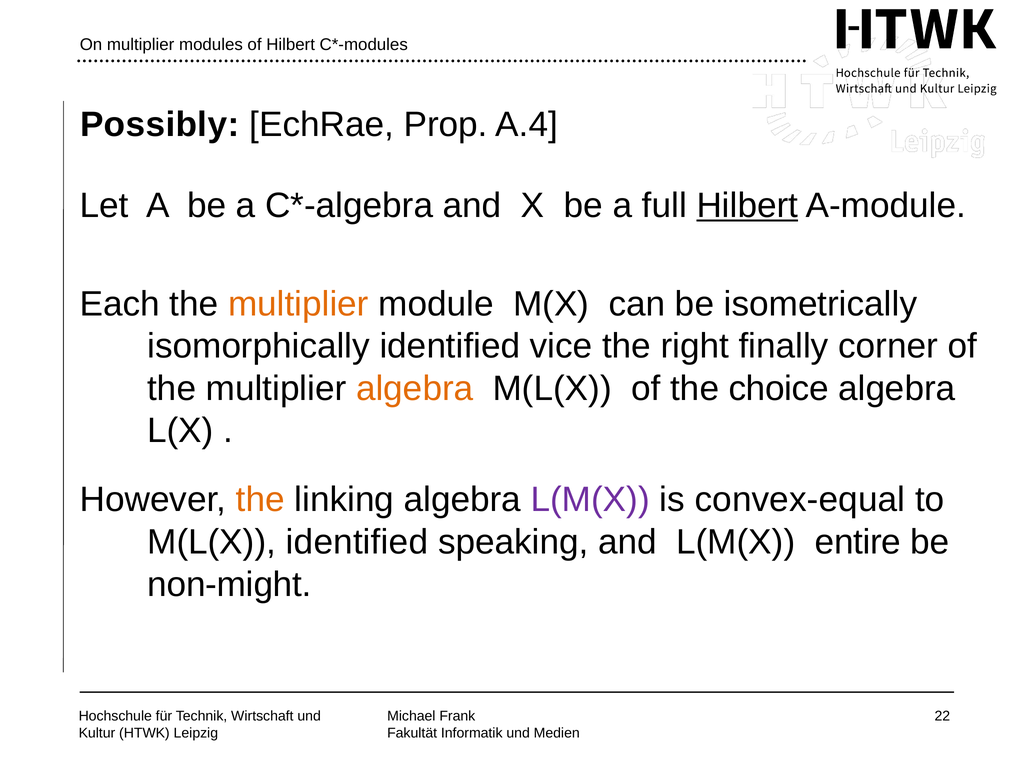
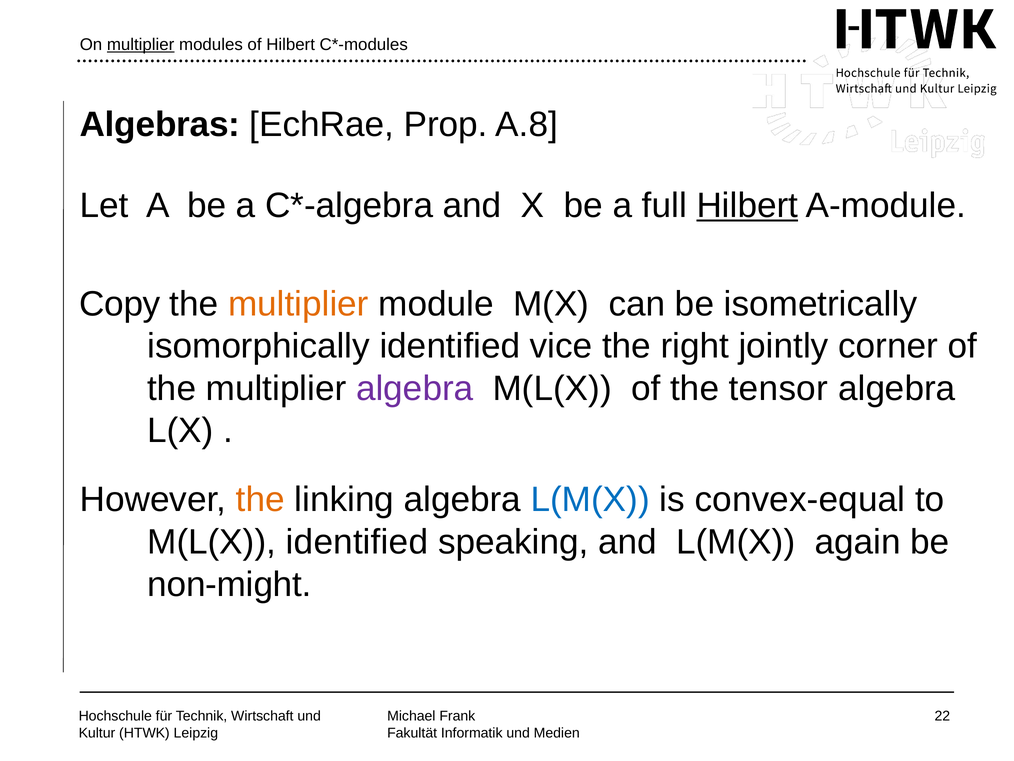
multiplier at (141, 45) underline: none -> present
Possibly: Possibly -> Algebras
A.4: A.4 -> A.8
Each: Each -> Copy
finally: finally -> jointly
algebra at (415, 388) colour: orange -> purple
choice: choice -> tensor
L(M(X at (590, 500) colour: purple -> blue
entire: entire -> again
